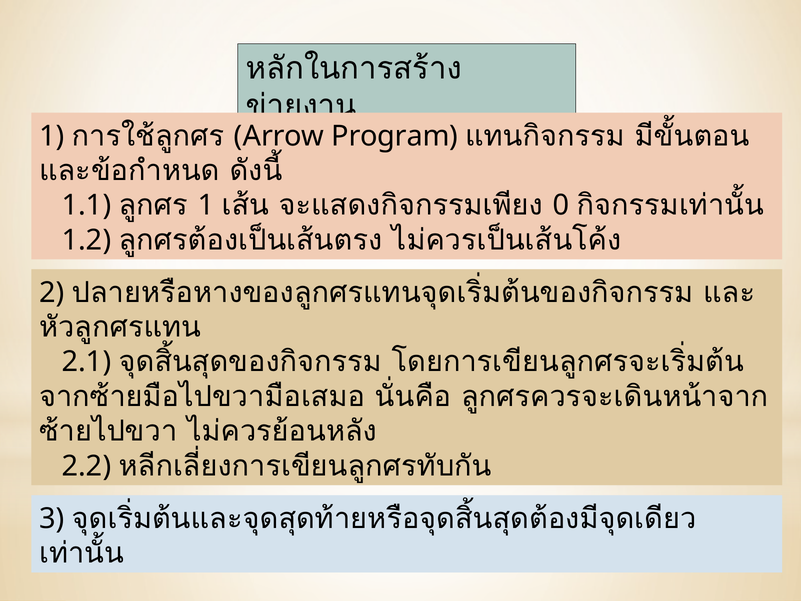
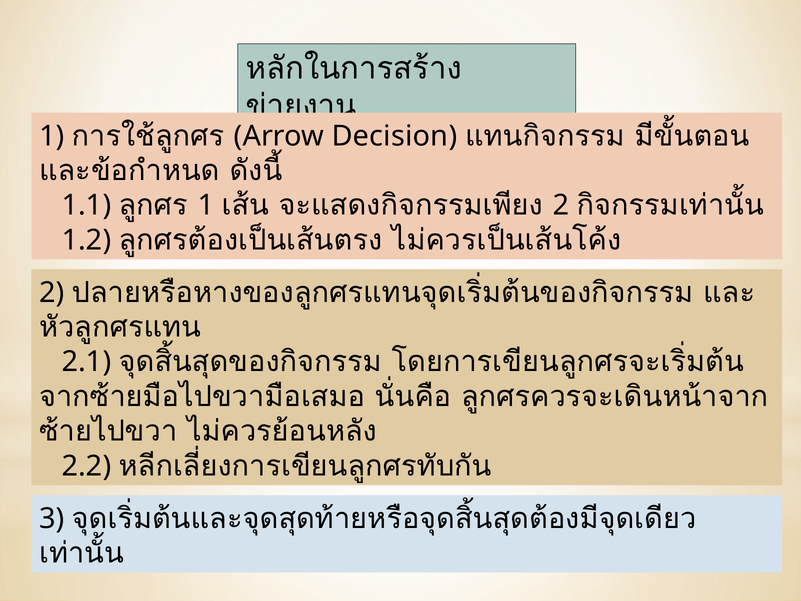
Program: Program -> Decision
0 at (561, 205): 0 -> 2
